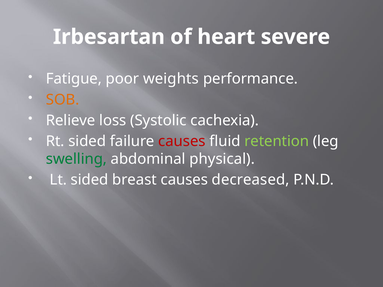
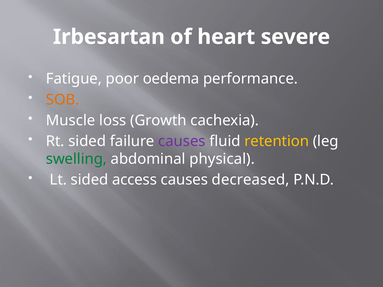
weights: weights -> oedema
Relieve: Relieve -> Muscle
Systolic: Systolic -> Growth
causes at (182, 141) colour: red -> purple
retention colour: light green -> yellow
breast: breast -> access
